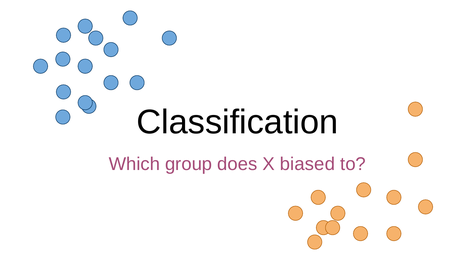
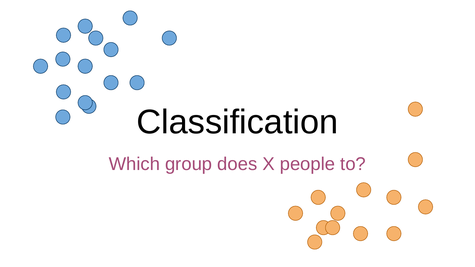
biased: biased -> people
